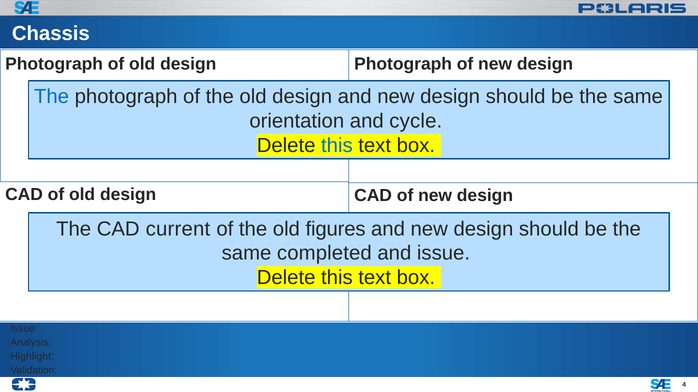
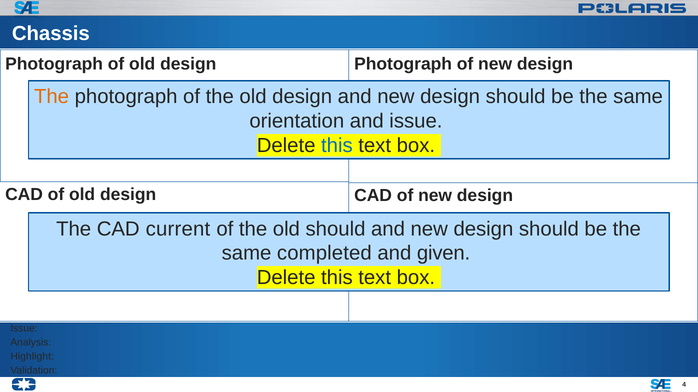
The at (52, 97) colour: blue -> orange
and cycle: cycle -> issue
old figures: figures -> should
and issue: issue -> given
